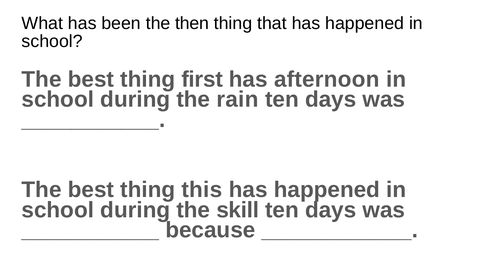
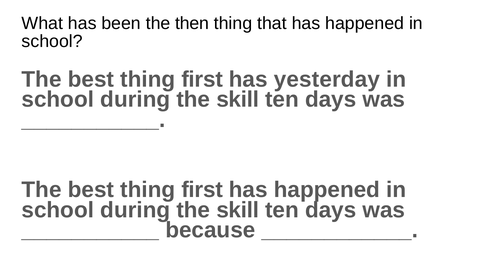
afternoon: afternoon -> yesterday
rain at (238, 100): rain -> skill
this at (202, 190): this -> first
